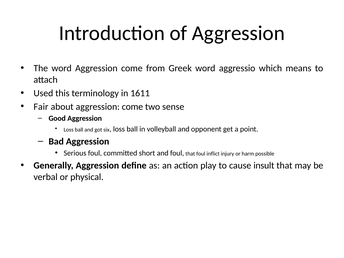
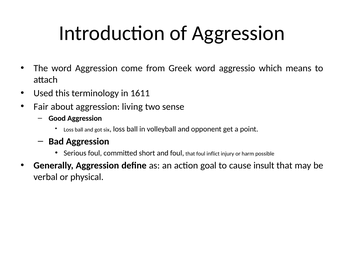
about aggression come: come -> living
play: play -> goal
